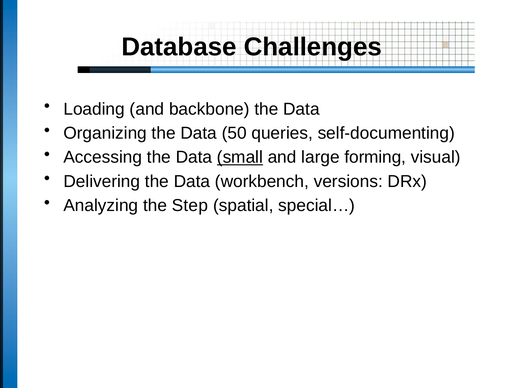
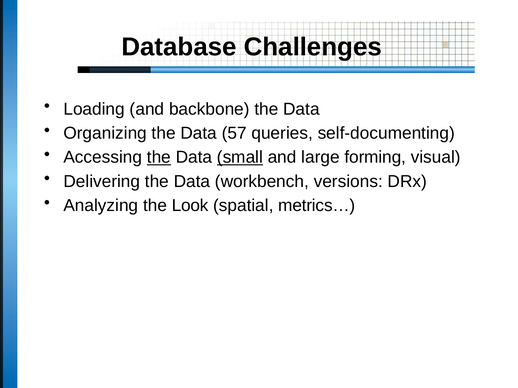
50: 50 -> 57
the at (159, 157) underline: none -> present
Step: Step -> Look
special…: special… -> metrics…
